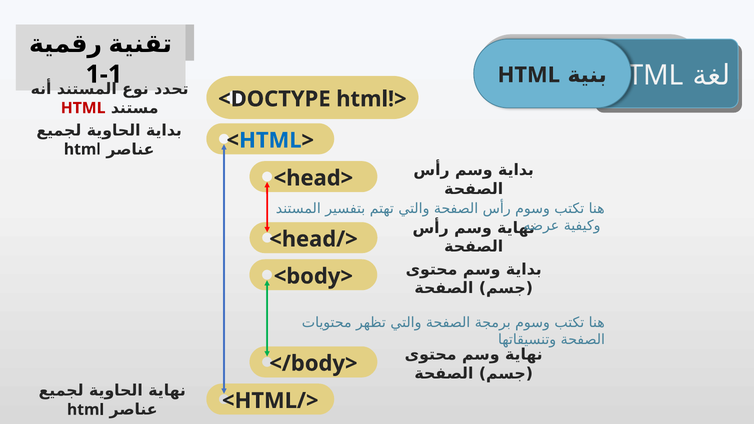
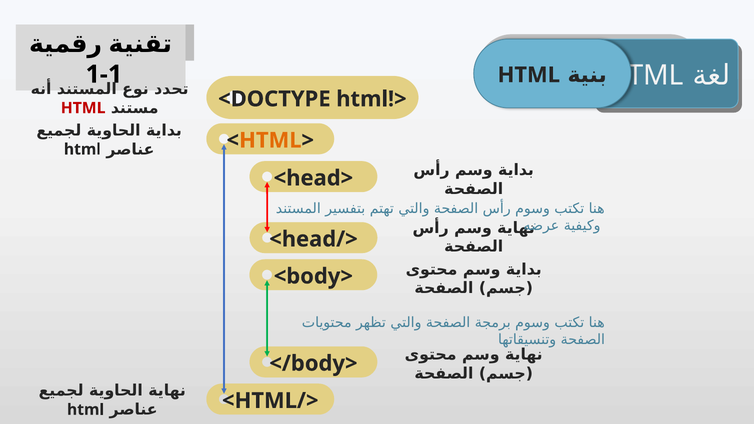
HTML at (270, 140) colour: blue -> orange
